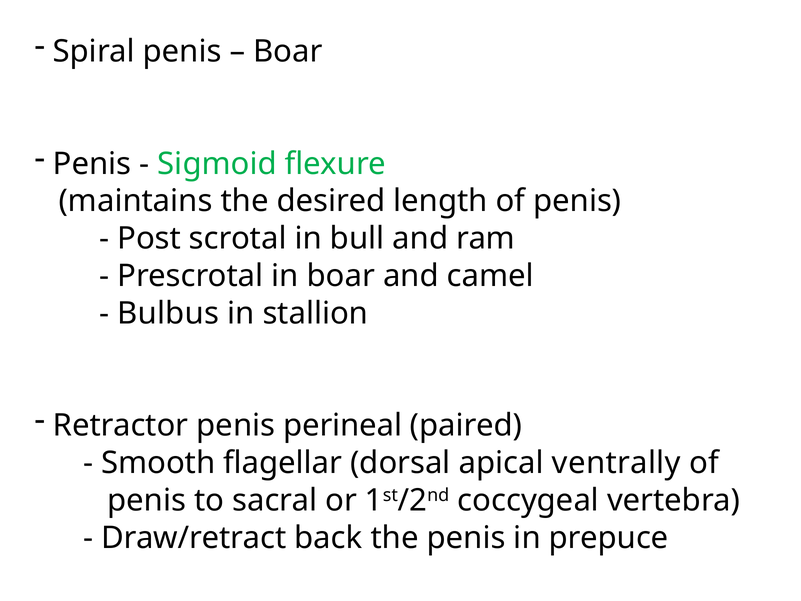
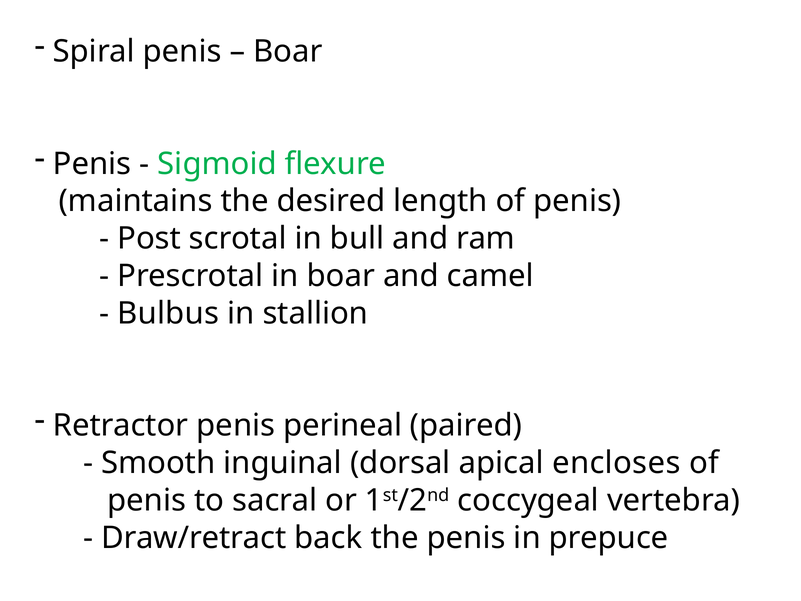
flagellar: flagellar -> inguinal
ventrally: ventrally -> encloses
